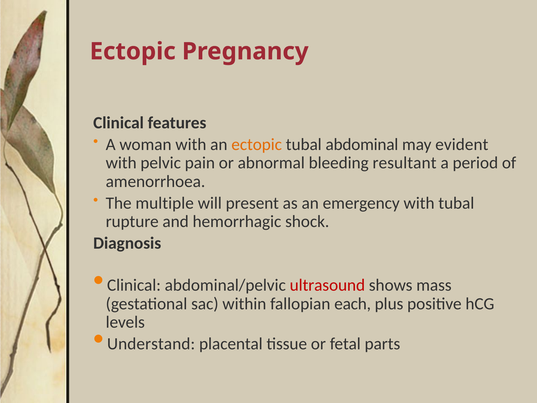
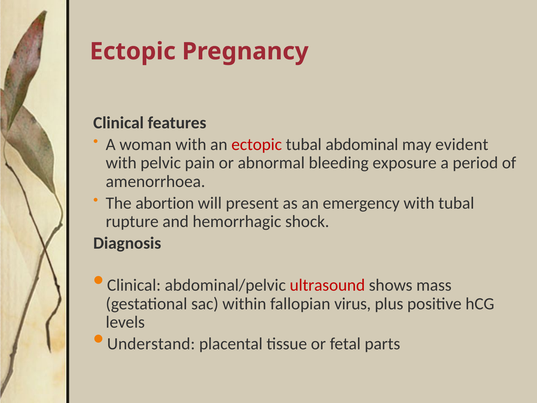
ectopic at (257, 144) colour: orange -> red
resultant: resultant -> exposure
multiple: multiple -> abortion
each: each -> virus
